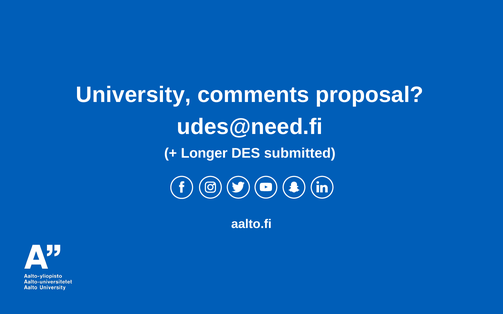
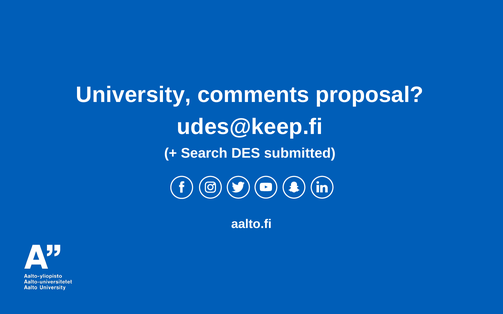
udes@need.fi: udes@need.fi -> udes@keep.fi
Longer: Longer -> Search
